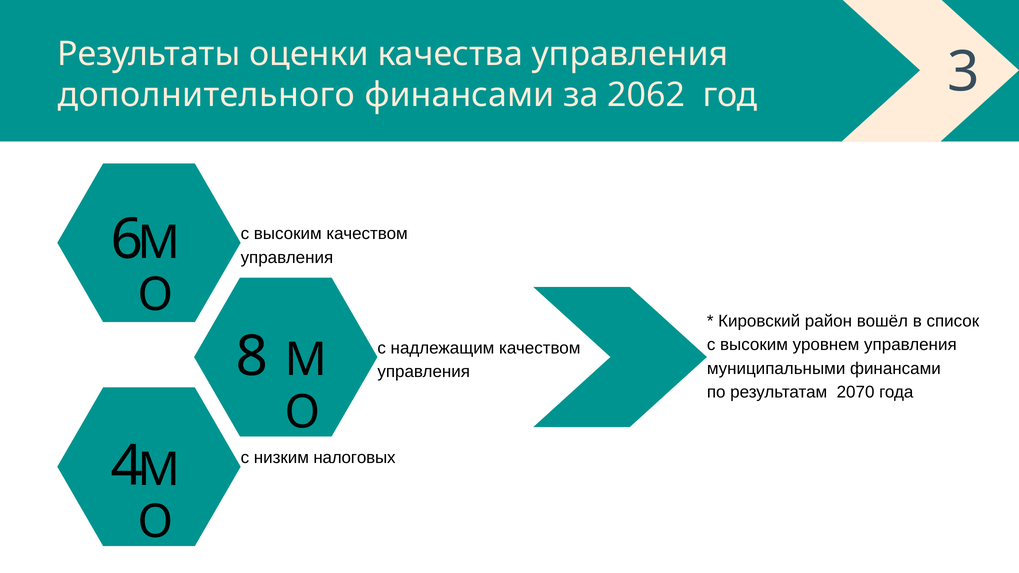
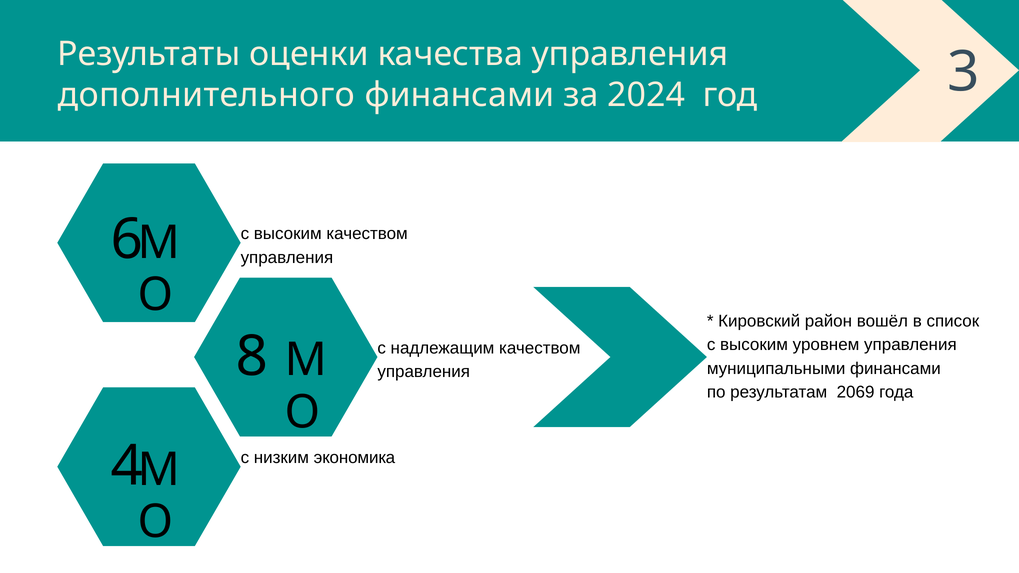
2062: 2062 -> 2024
2070: 2070 -> 2069
налоговых: налоговых -> экономика
